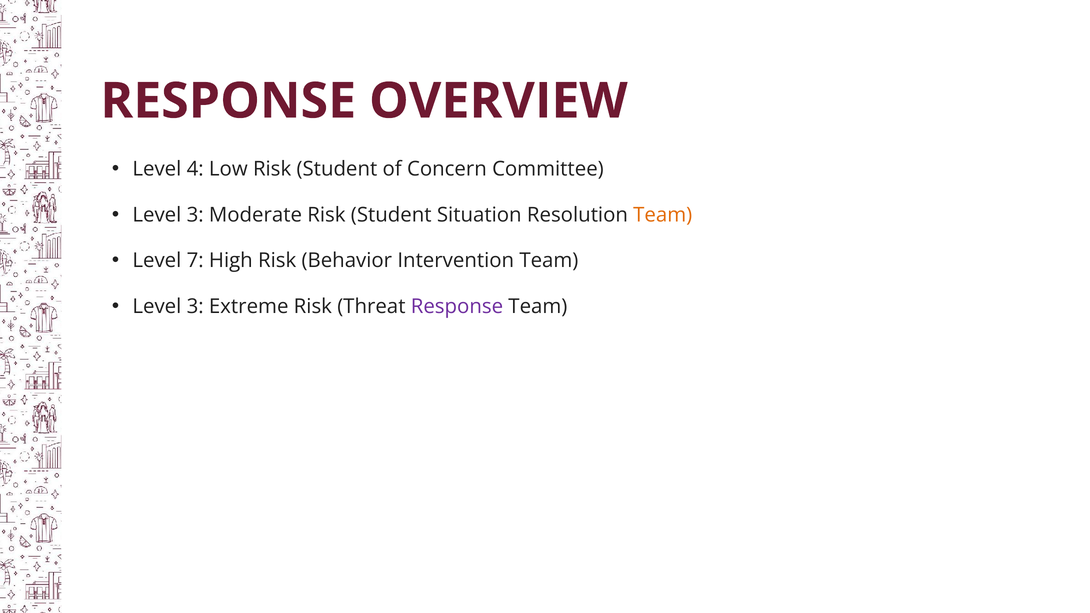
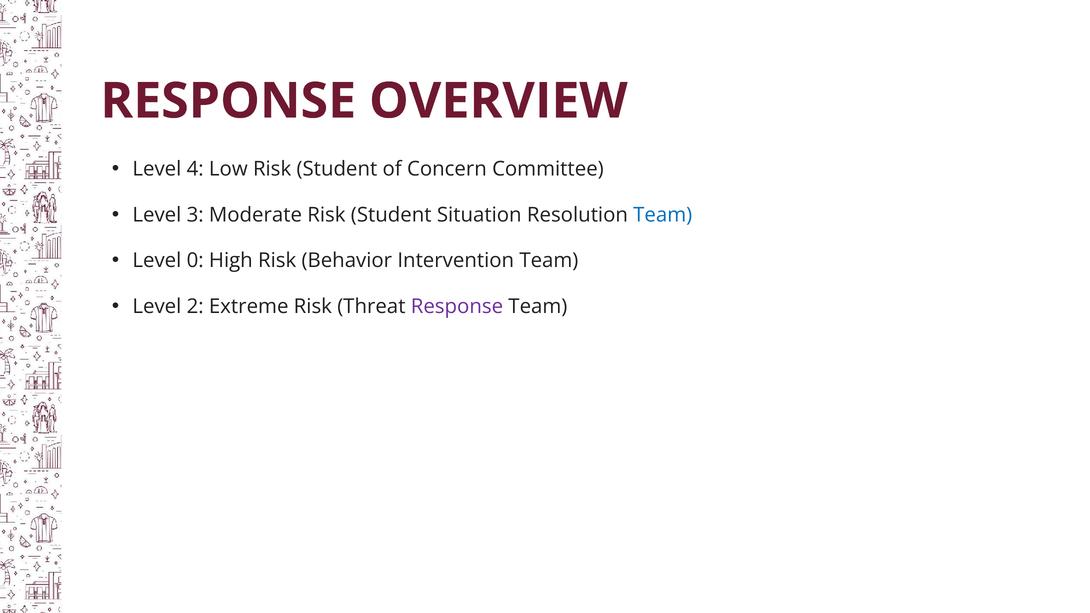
Team at (663, 215) colour: orange -> blue
7: 7 -> 0
3 at (195, 307): 3 -> 2
